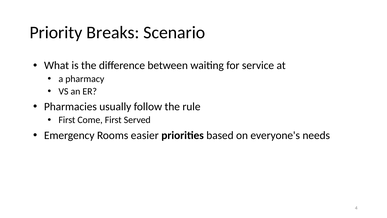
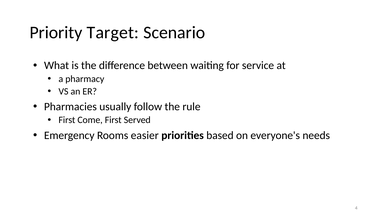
Breaks: Breaks -> Target
